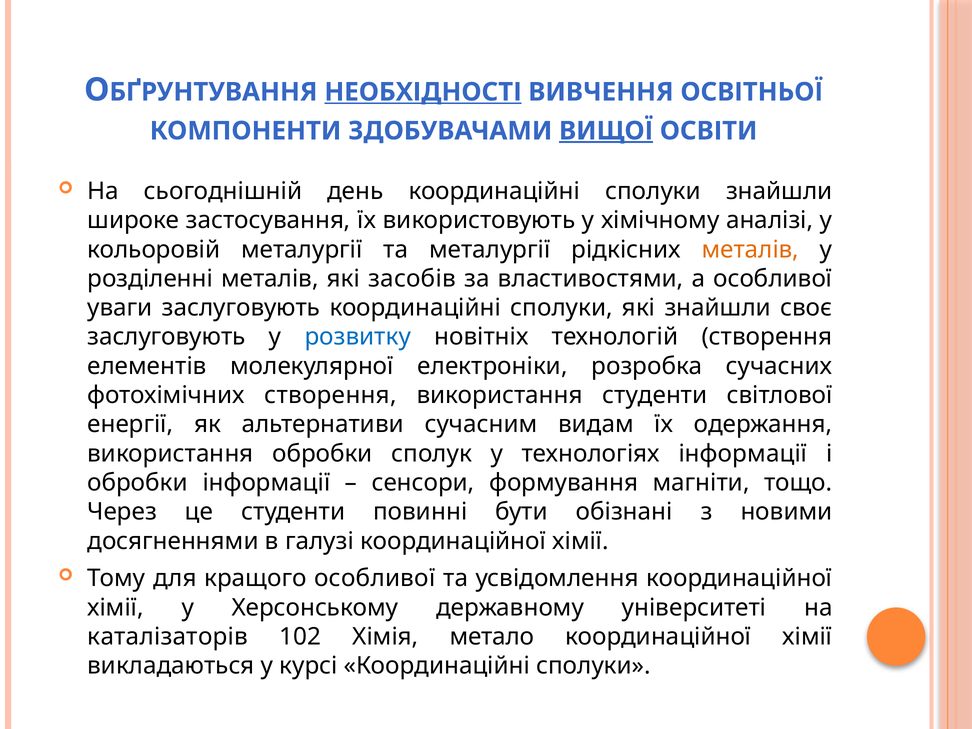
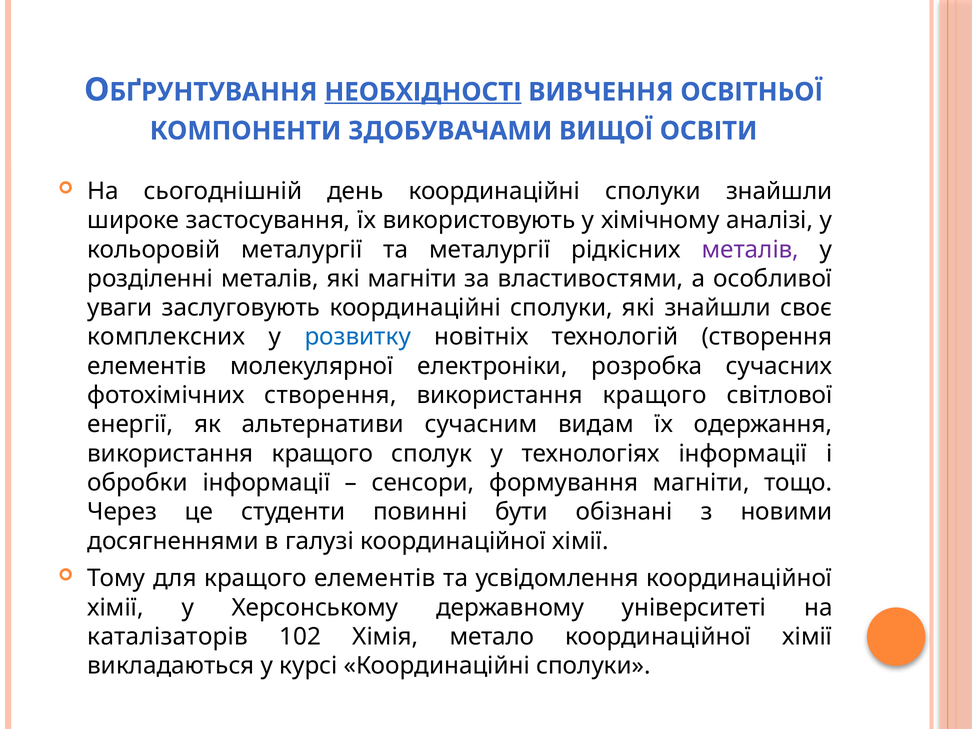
ВИЩОЇ underline: present -> none
металів at (750, 249) colour: orange -> purple
які засобів: засобів -> магніти
заслуговують at (166, 337): заслуговують -> комплексних
студенти at (655, 395): студенти -> кращого
обробки at (322, 454): обробки -> кращого
кращого особливої: особливої -> елементів
